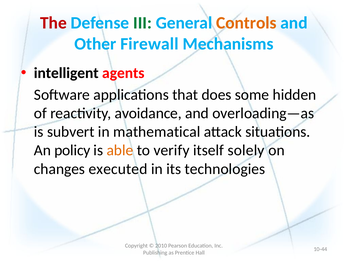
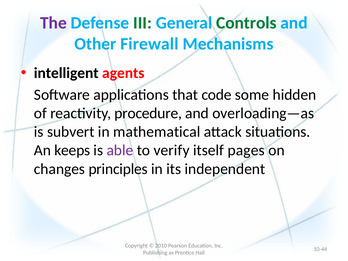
The colour: red -> purple
Controls colour: orange -> green
does: does -> code
avoidance: avoidance -> procedure
policy: policy -> keeps
able colour: orange -> purple
solely: solely -> pages
executed: executed -> principles
technologies: technologies -> independent
